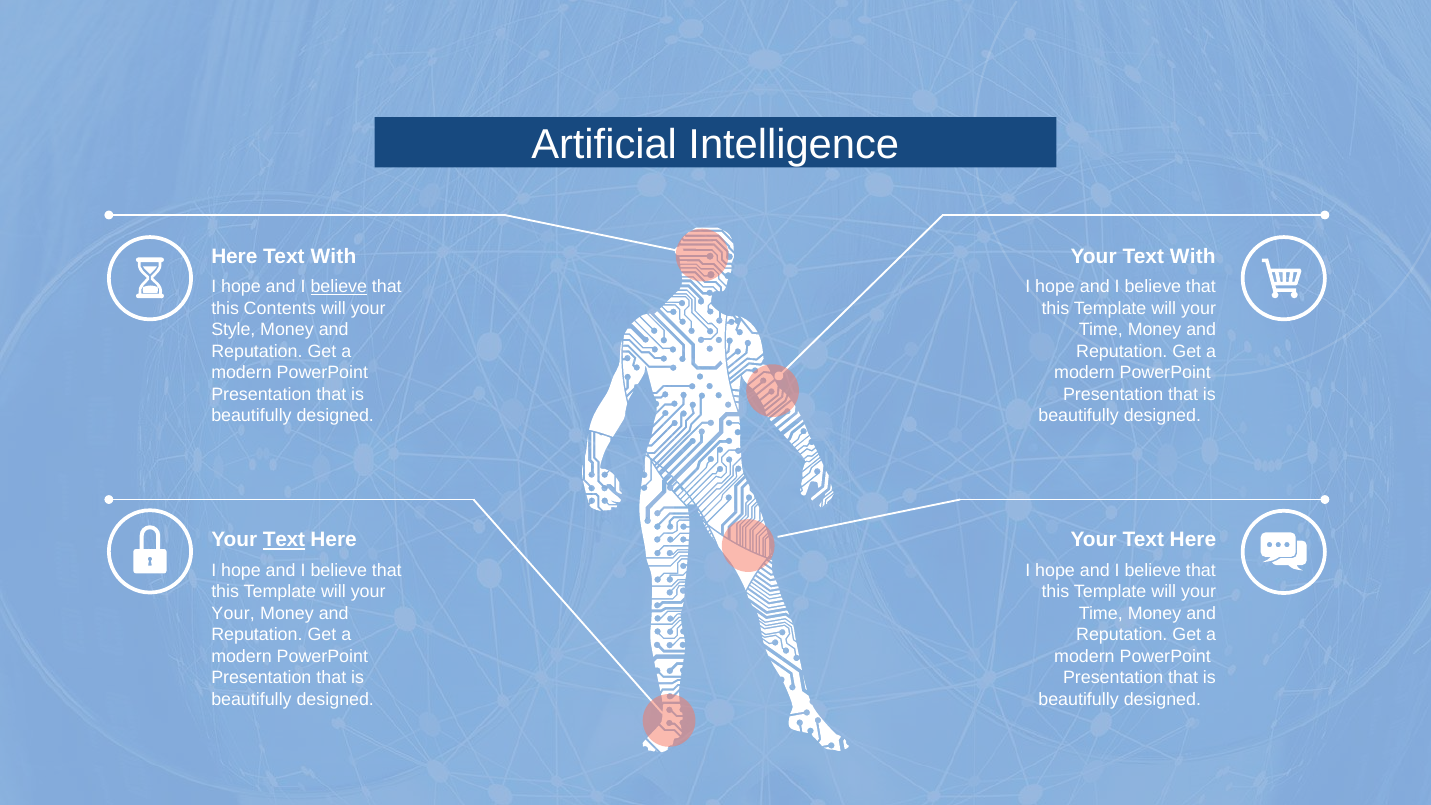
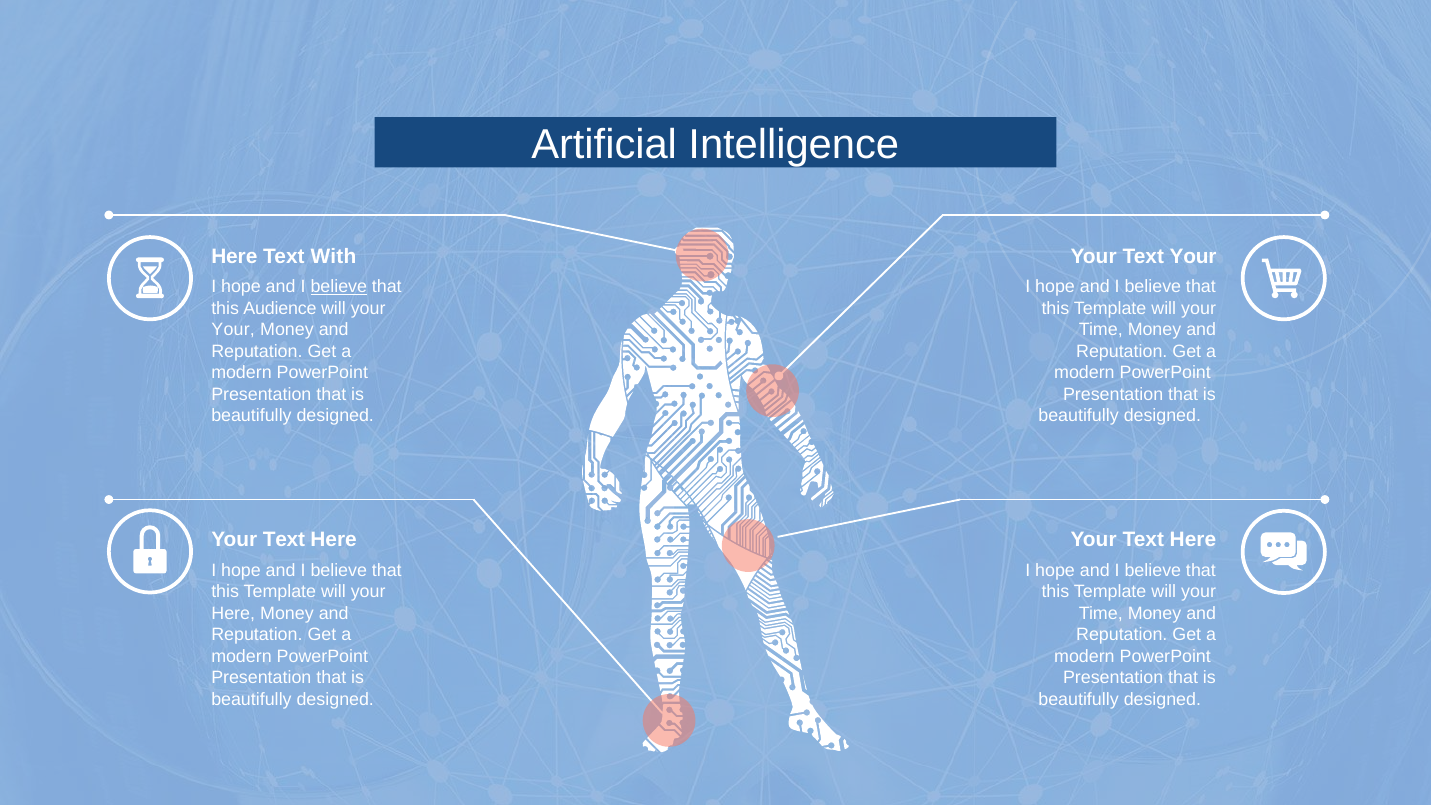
Your Text With: With -> Your
Contents: Contents -> Audience
Style at (233, 330): Style -> Your
Text at (284, 540) underline: present -> none
Your at (233, 613): Your -> Here
